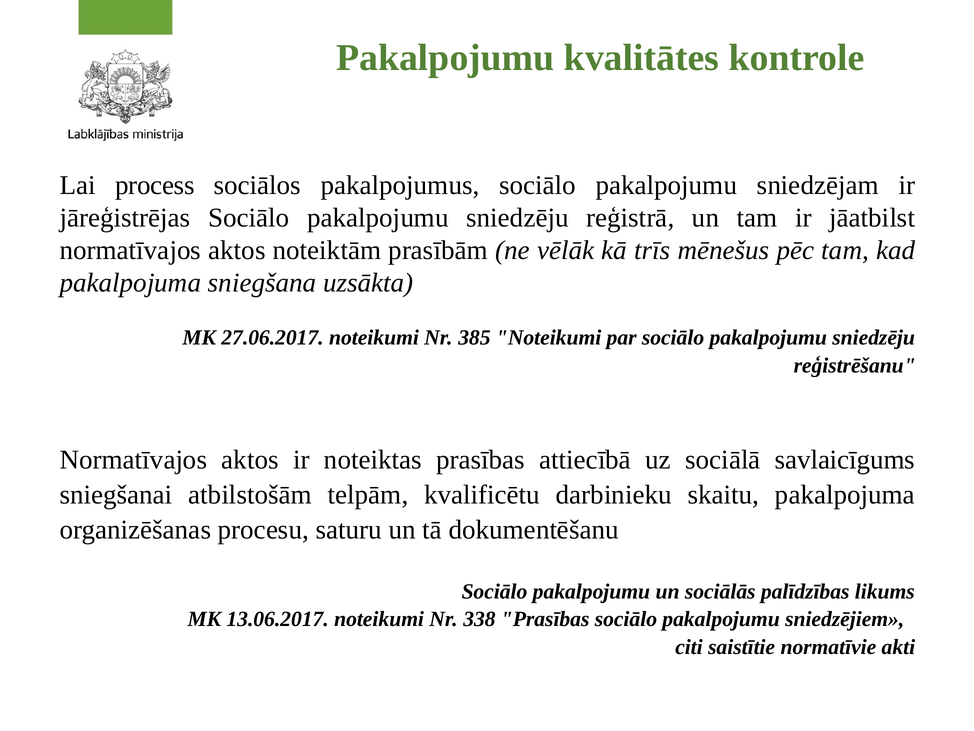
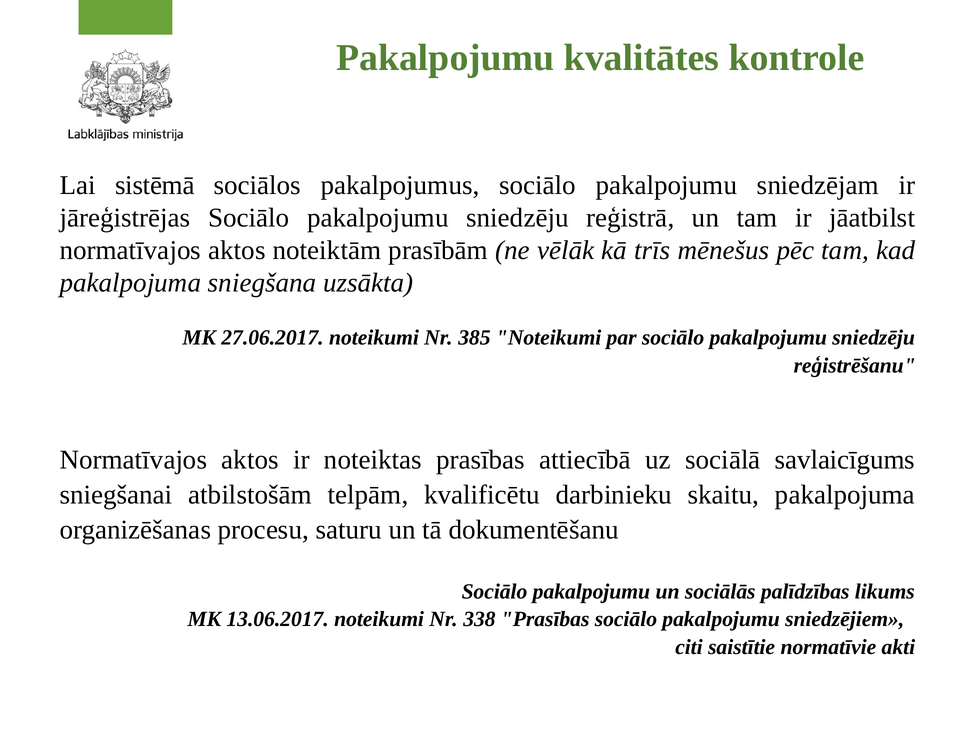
process: process -> sistēmā
